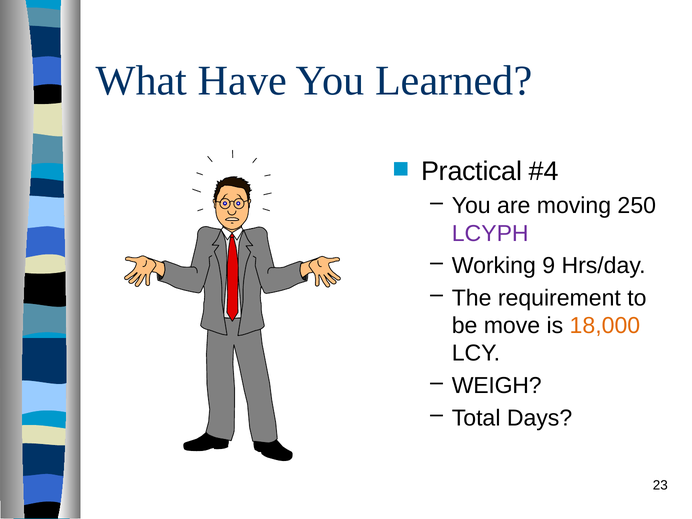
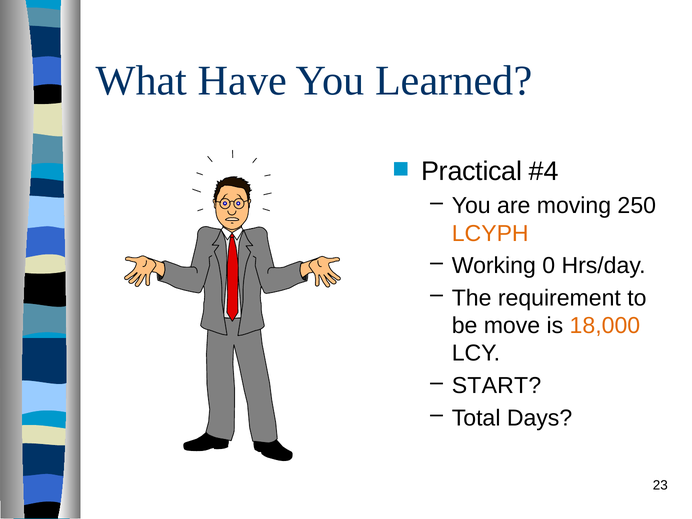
LCYPH colour: purple -> orange
9: 9 -> 0
WEIGH: WEIGH -> START
